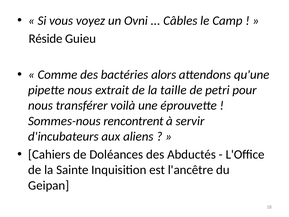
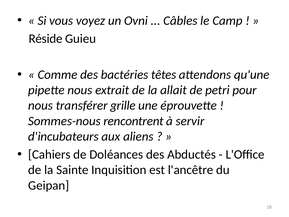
alors: alors -> têtes
taille: taille -> allait
voilà: voilà -> grille
